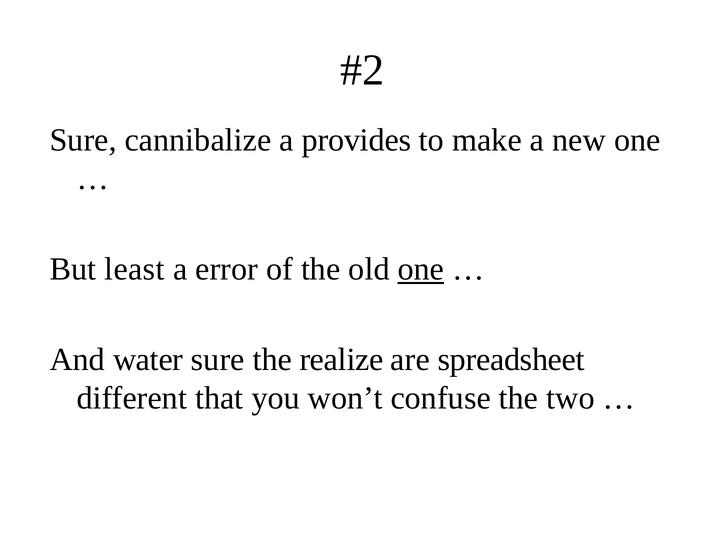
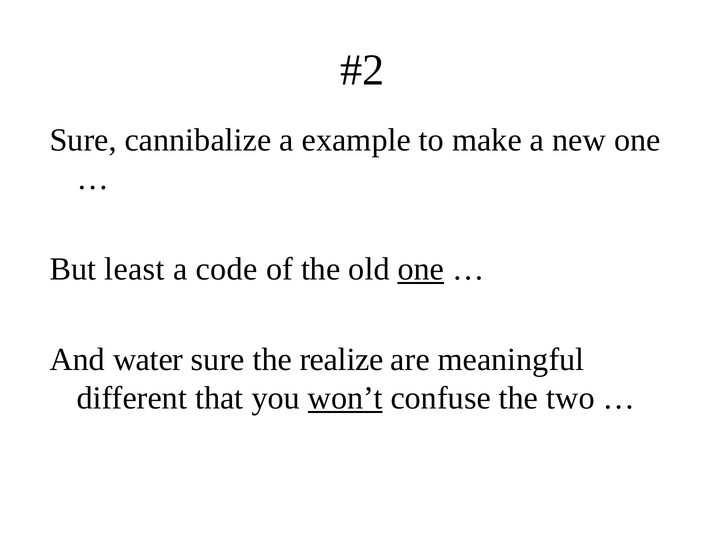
provides: provides -> example
error: error -> code
spreadsheet: spreadsheet -> meaningful
won’t underline: none -> present
